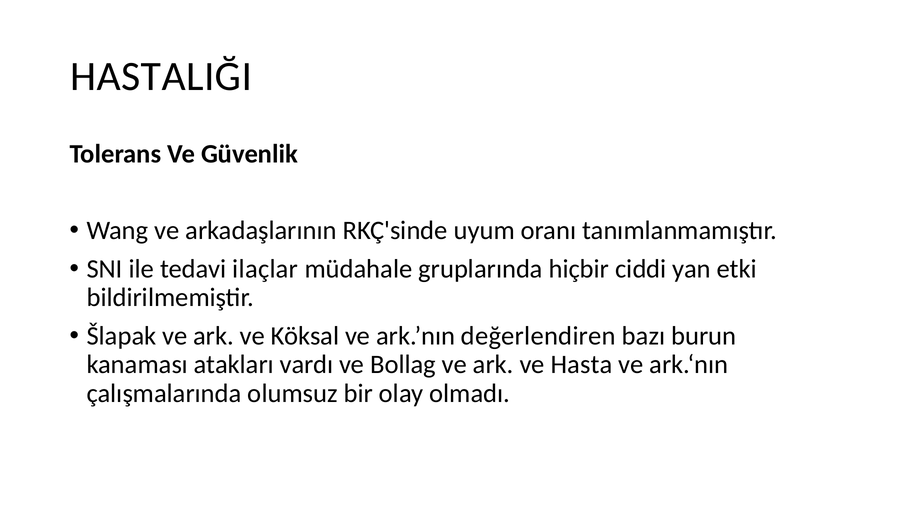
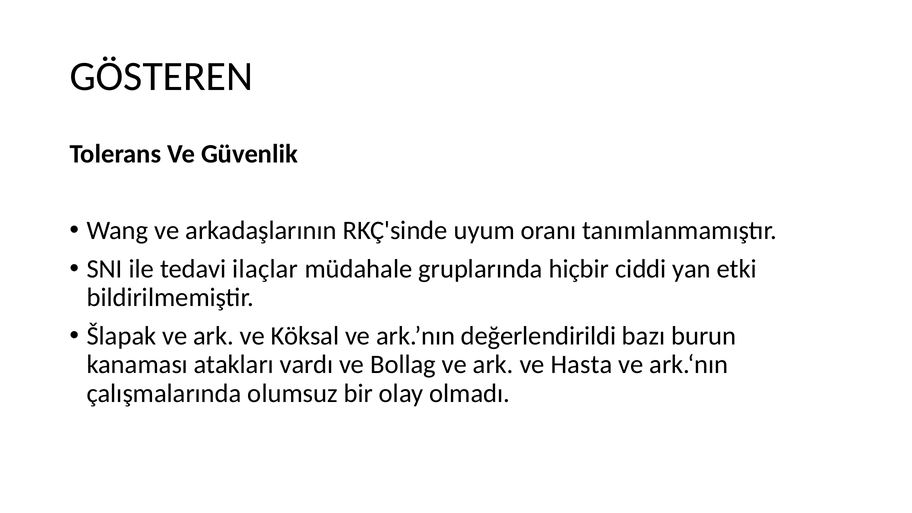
HASTALIĞI: HASTALIĞI -> GÖSTEREN
değerlendiren: değerlendiren -> değerlendirildi
